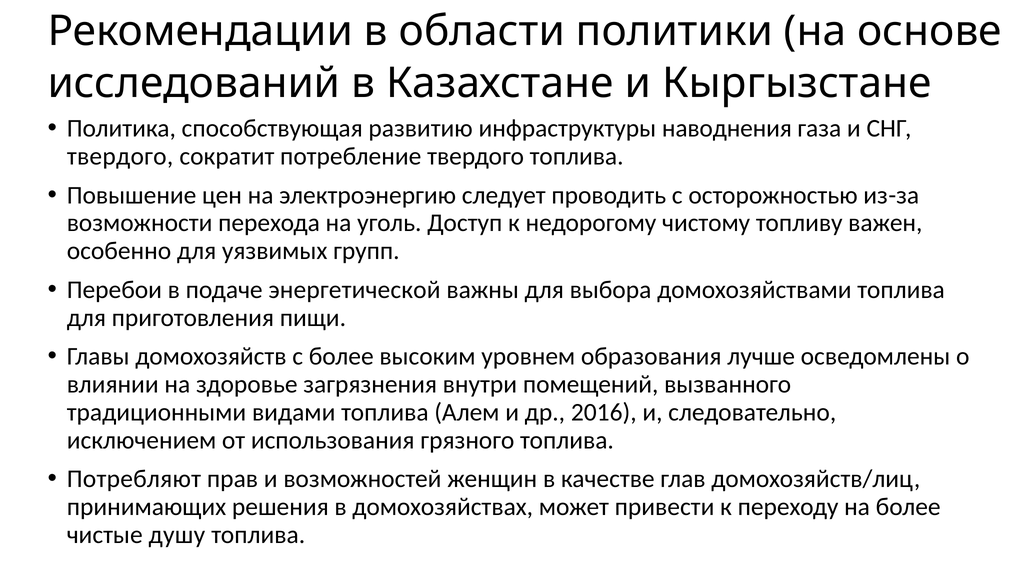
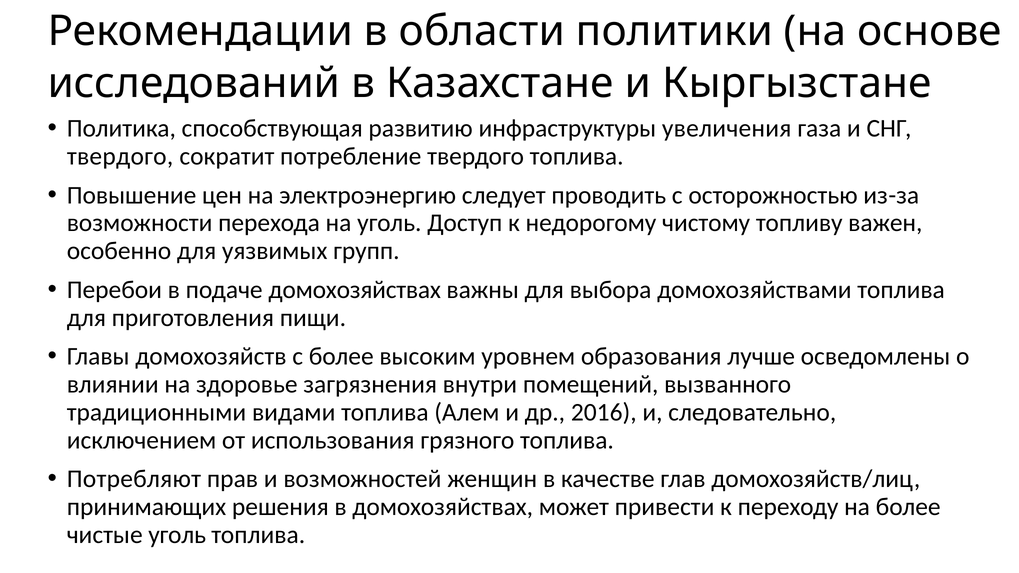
наводнения: наводнения -> увеличения
подаче энергетической: энергетической -> домохозяйствах
чистые душу: душу -> уголь
